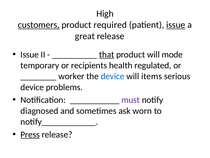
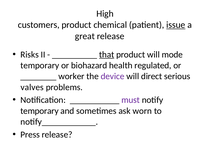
customers underline: present -> none
required: required -> chemical
Issue at (30, 54): Issue -> Risks
recipients: recipients -> biohazard
device at (113, 76) colour: blue -> purple
items: items -> direct
device at (32, 87): device -> valves
diagnosed at (39, 111): diagnosed -> temporary
Press underline: present -> none
